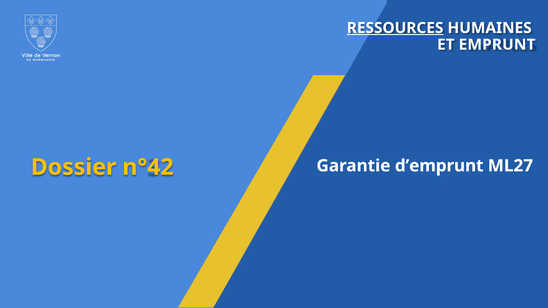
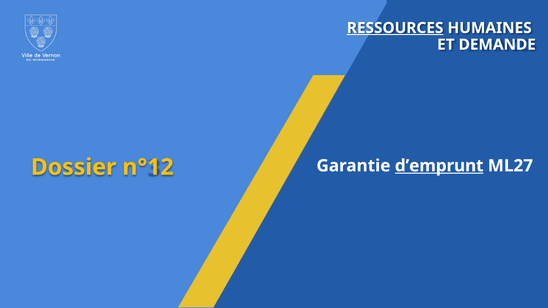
EMPRUNT: EMPRUNT -> DEMANDE
n°42: n°42 -> n°12
d’emprunt underline: none -> present
